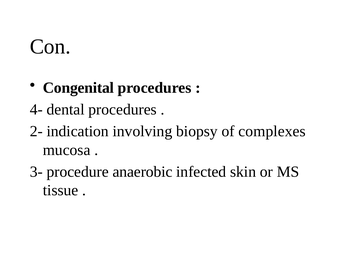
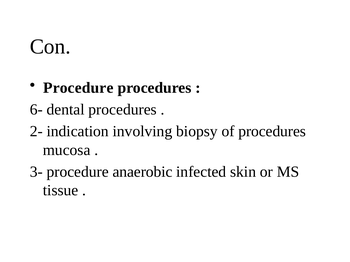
Congenital at (78, 88): Congenital -> Procedure
4-: 4- -> 6-
of complexes: complexes -> procedures
